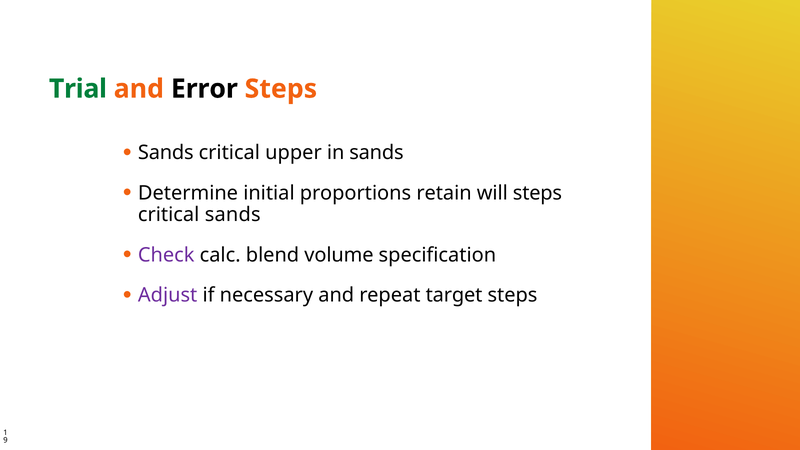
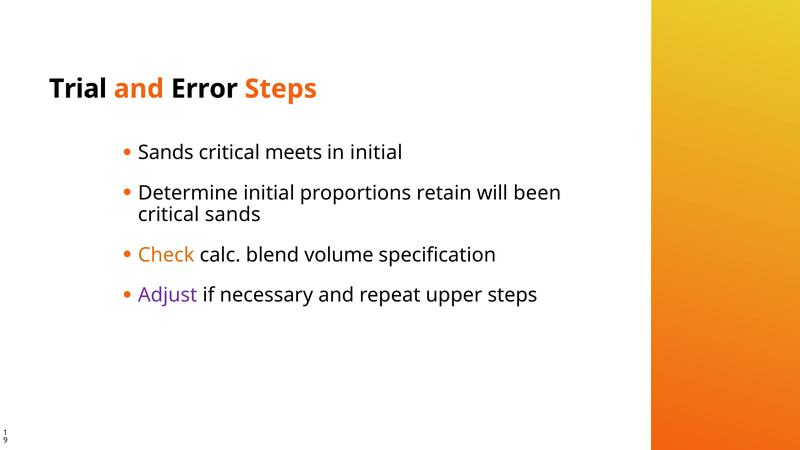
Trial colour: green -> black
upper: upper -> meets
in sands: sands -> initial
will steps: steps -> been
Check colour: purple -> orange
target: target -> upper
